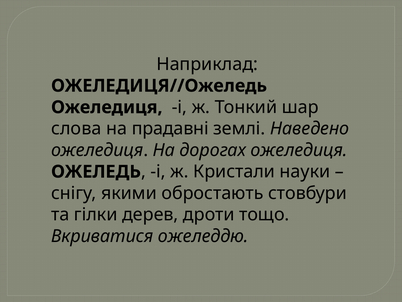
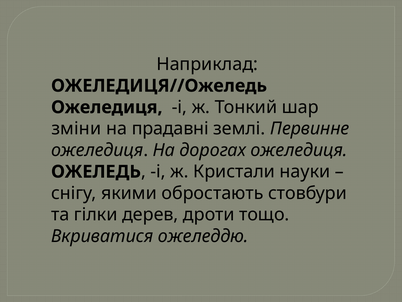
слова: слова -> зміни
Наведено: Наведено -> Первинне
